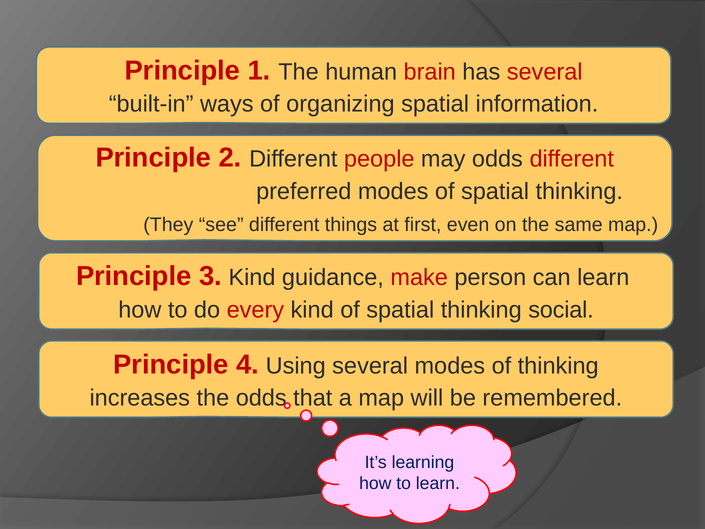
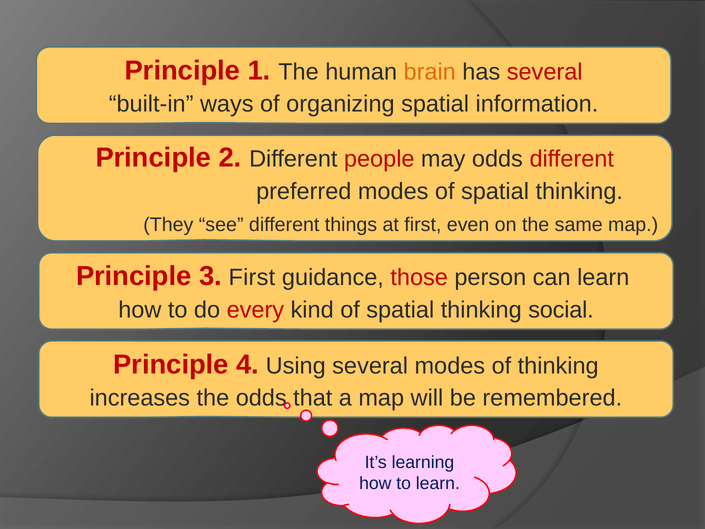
brain colour: red -> orange
3 Kind: Kind -> First
make: make -> those
